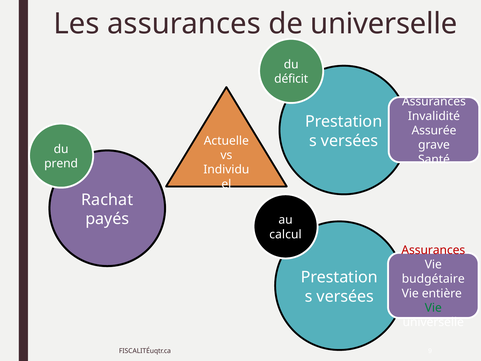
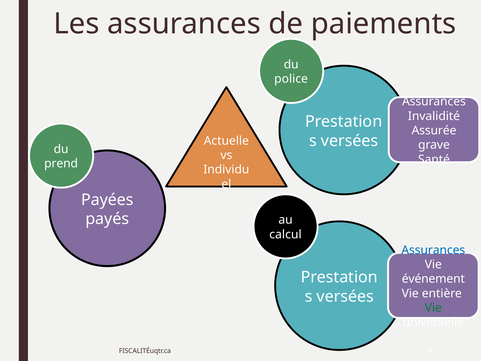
universelle at (384, 24): universelle -> paiements
déficit: déficit -> police
Rachat: Rachat -> Payées
Assurances at (433, 250) colour: red -> blue
budgétaire: budgétaire -> événement
